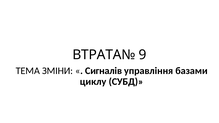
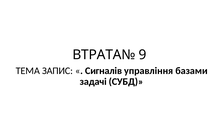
ЗМІНИ: ЗМІНИ -> ЗАПИС
циклу: циклу -> задачі
